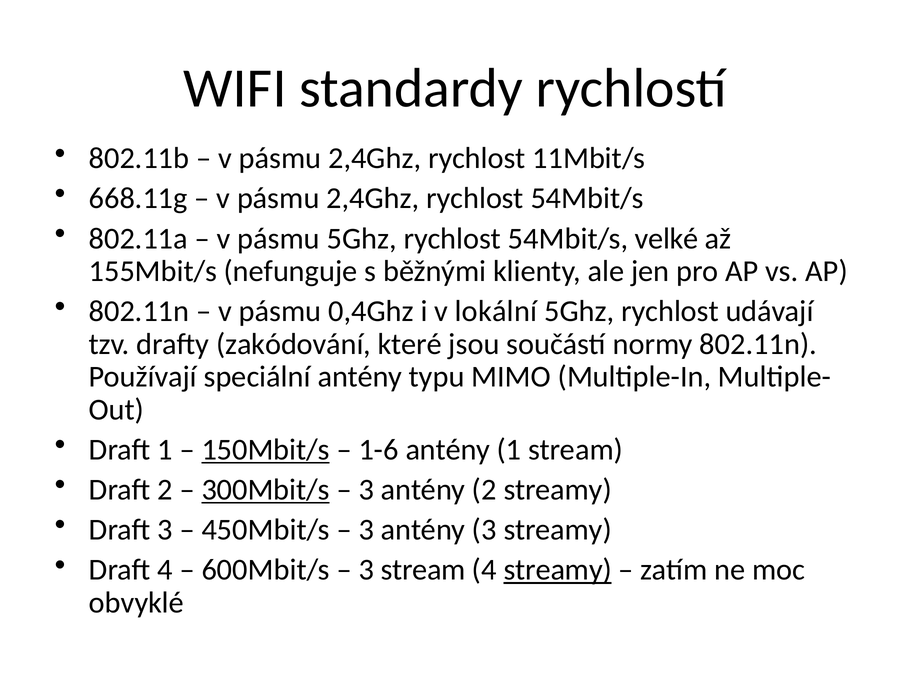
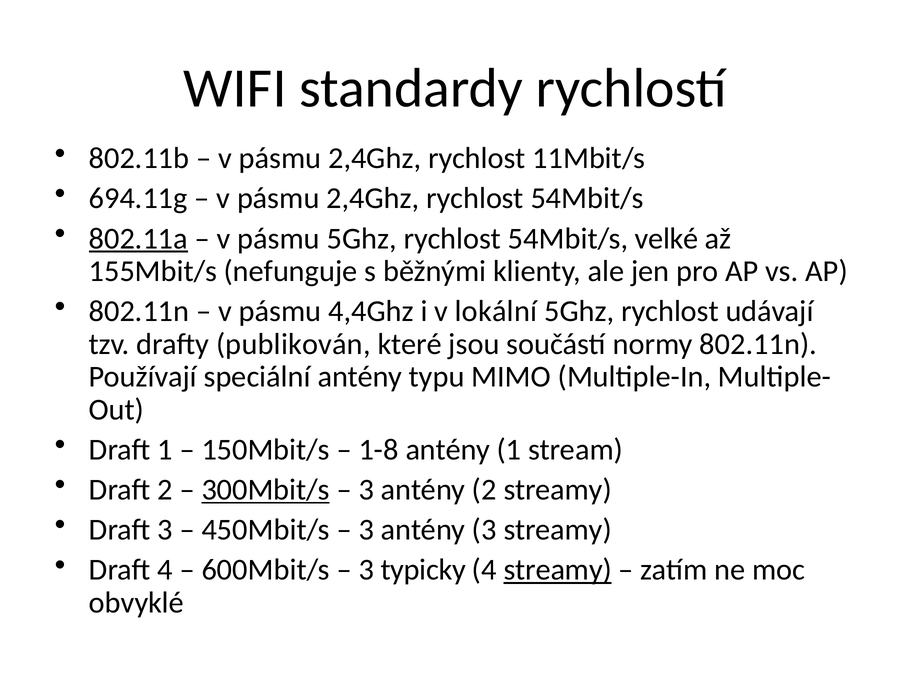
668.11g: 668.11g -> 694.11g
802.11a underline: none -> present
0,4Ghz: 0,4Ghz -> 4,4Ghz
zakódování: zakódování -> publikován
150Mbit/s underline: present -> none
1-6: 1-6 -> 1-8
3 stream: stream -> typicky
